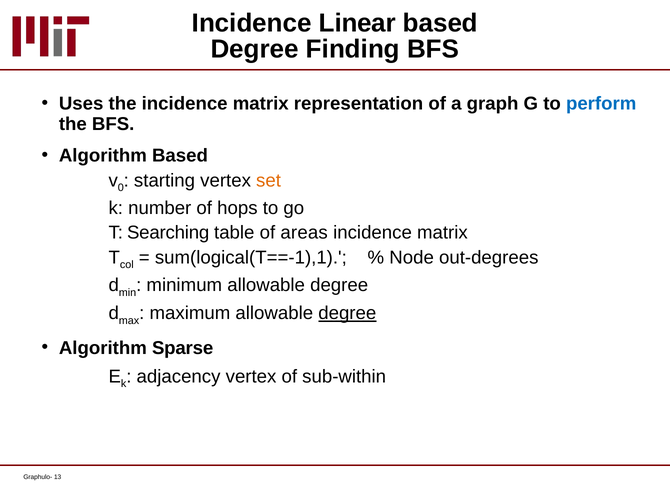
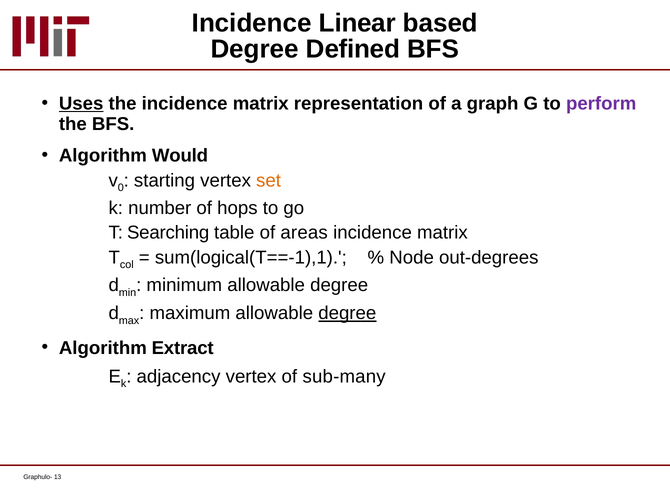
Finding: Finding -> Defined
Uses underline: none -> present
perform colour: blue -> purple
Algorithm Based: Based -> Would
Sparse: Sparse -> Extract
sub-within: sub-within -> sub-many
